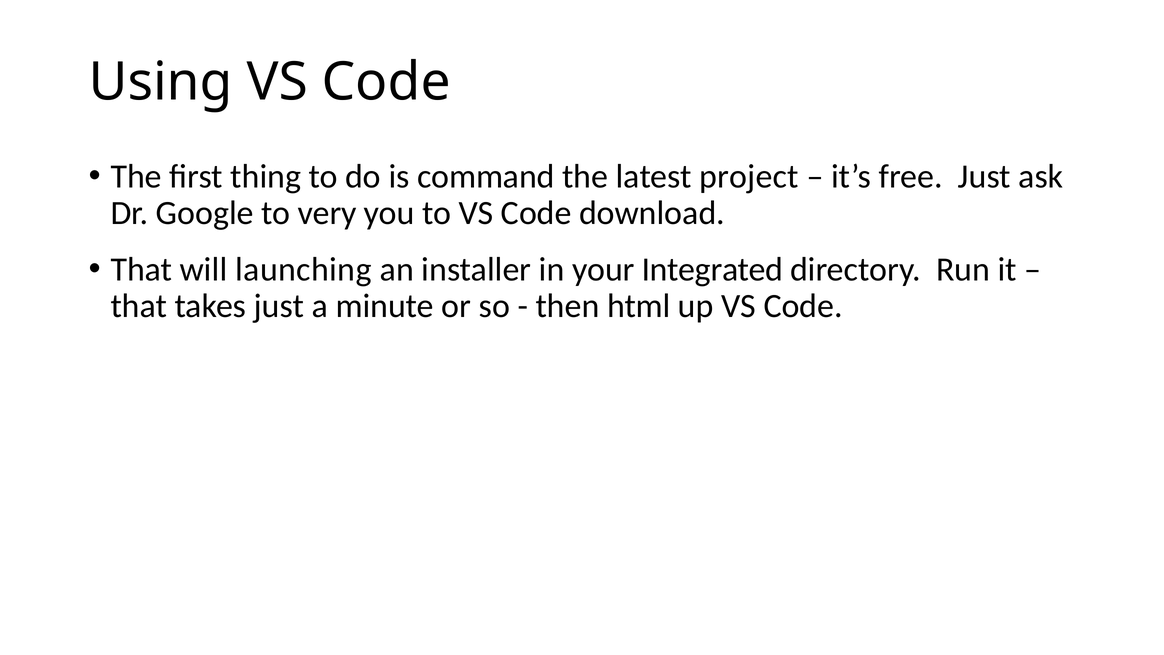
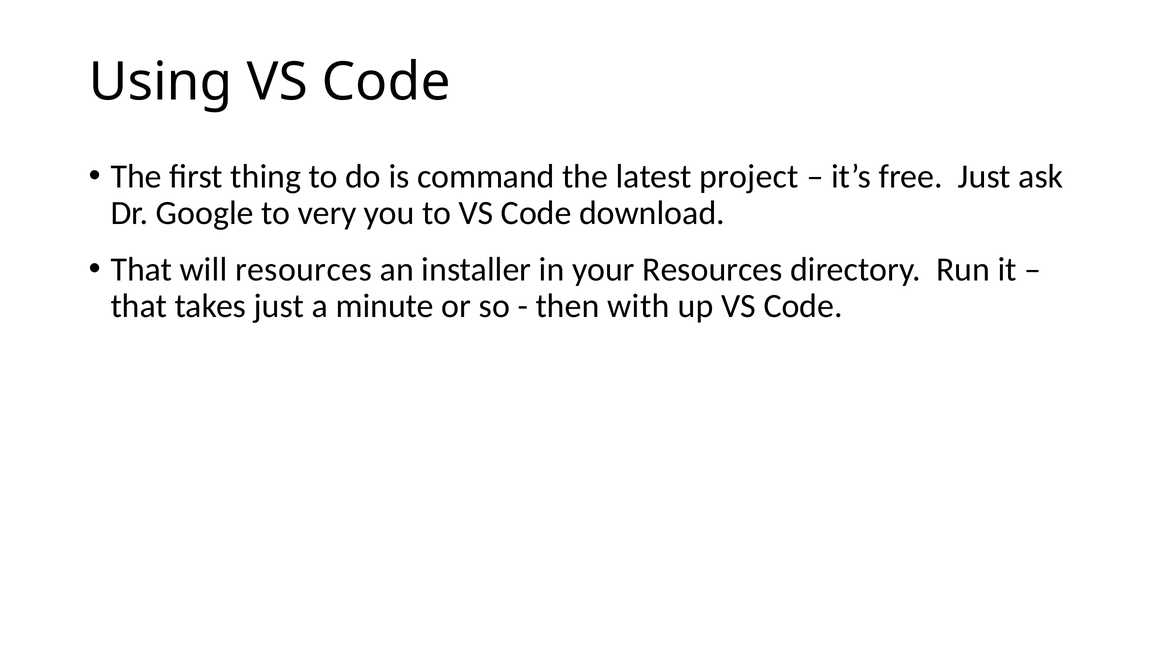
will launching: launching -> resources
your Integrated: Integrated -> Resources
html: html -> with
